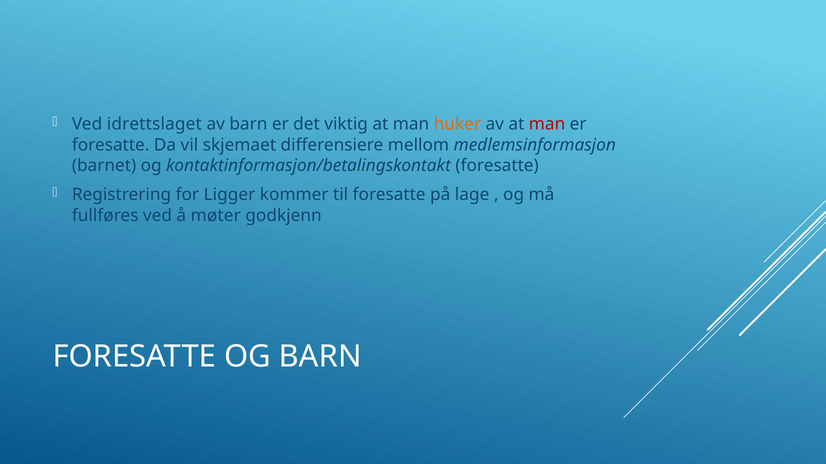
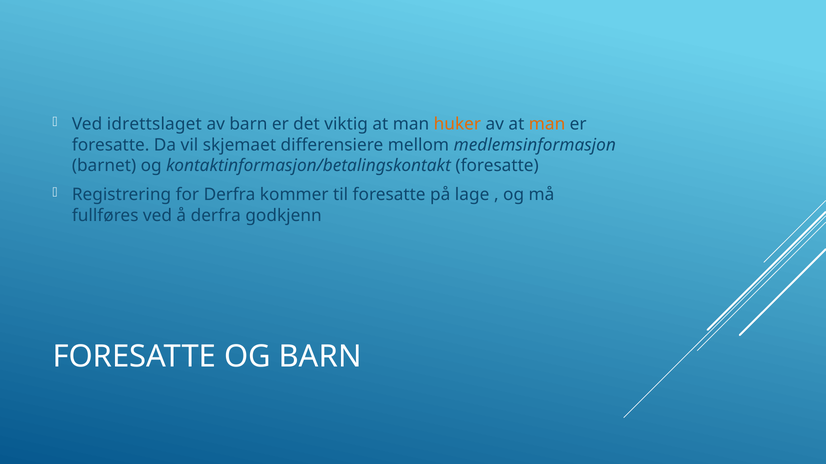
man at (547, 124) colour: red -> orange
for Ligger: Ligger -> Derfra
å møter: møter -> derfra
